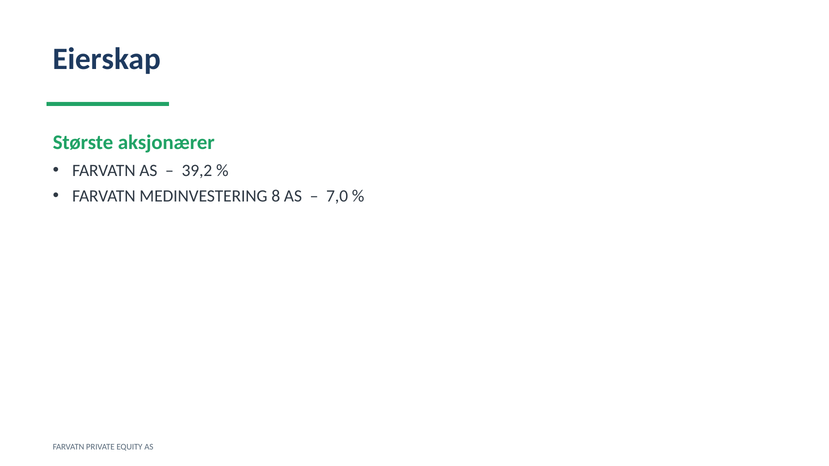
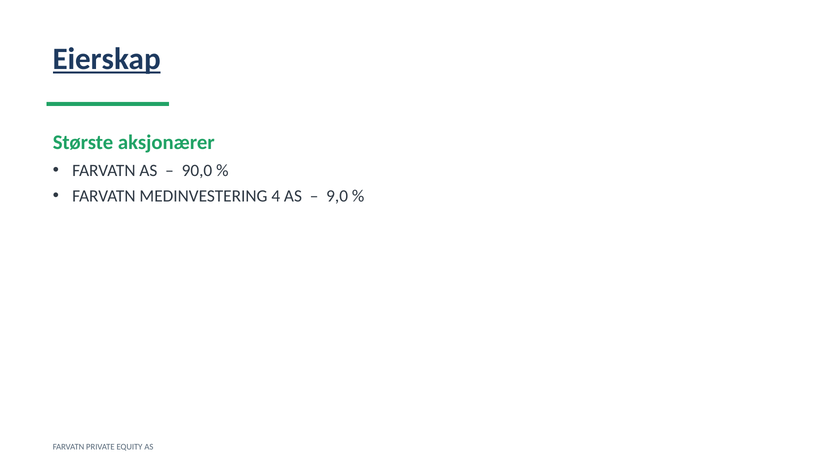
Eierskap underline: none -> present
39,2: 39,2 -> 90,0
8: 8 -> 4
7,0: 7,0 -> 9,0
